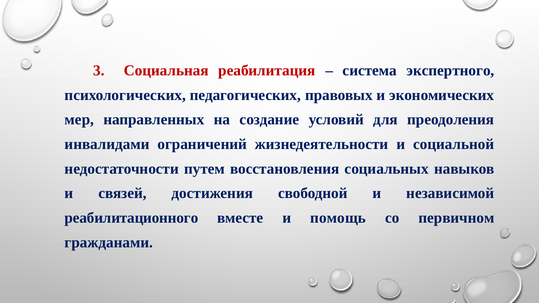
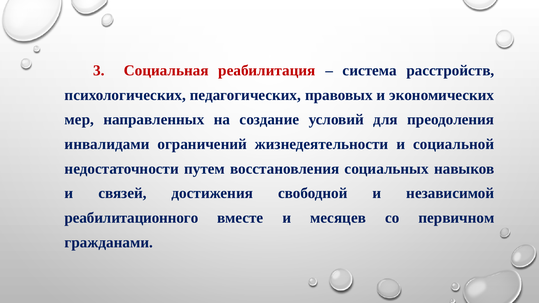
экспертного: экспертного -> расстройств
помощь: помощь -> месяцев
